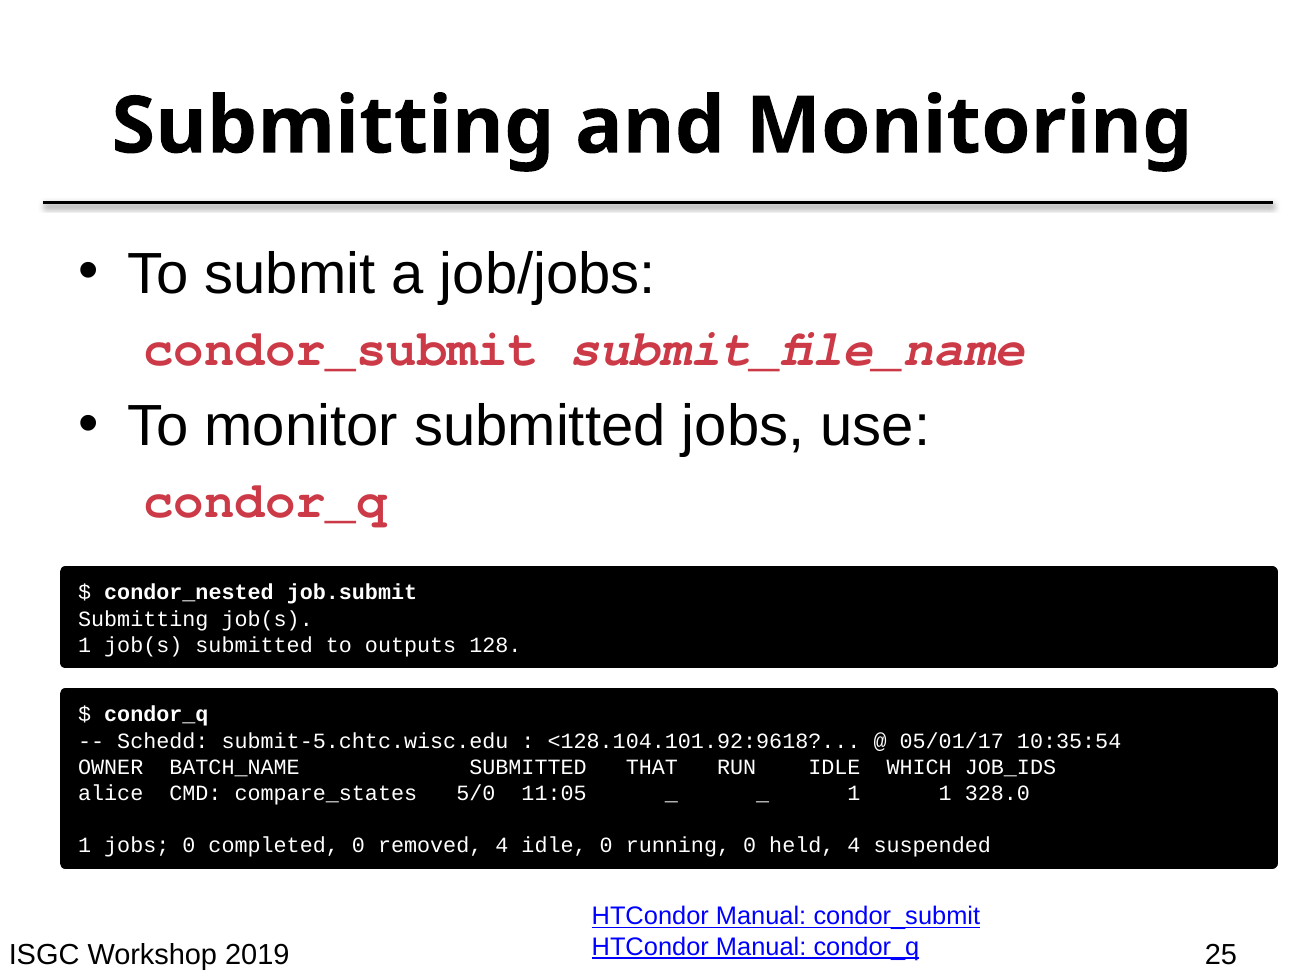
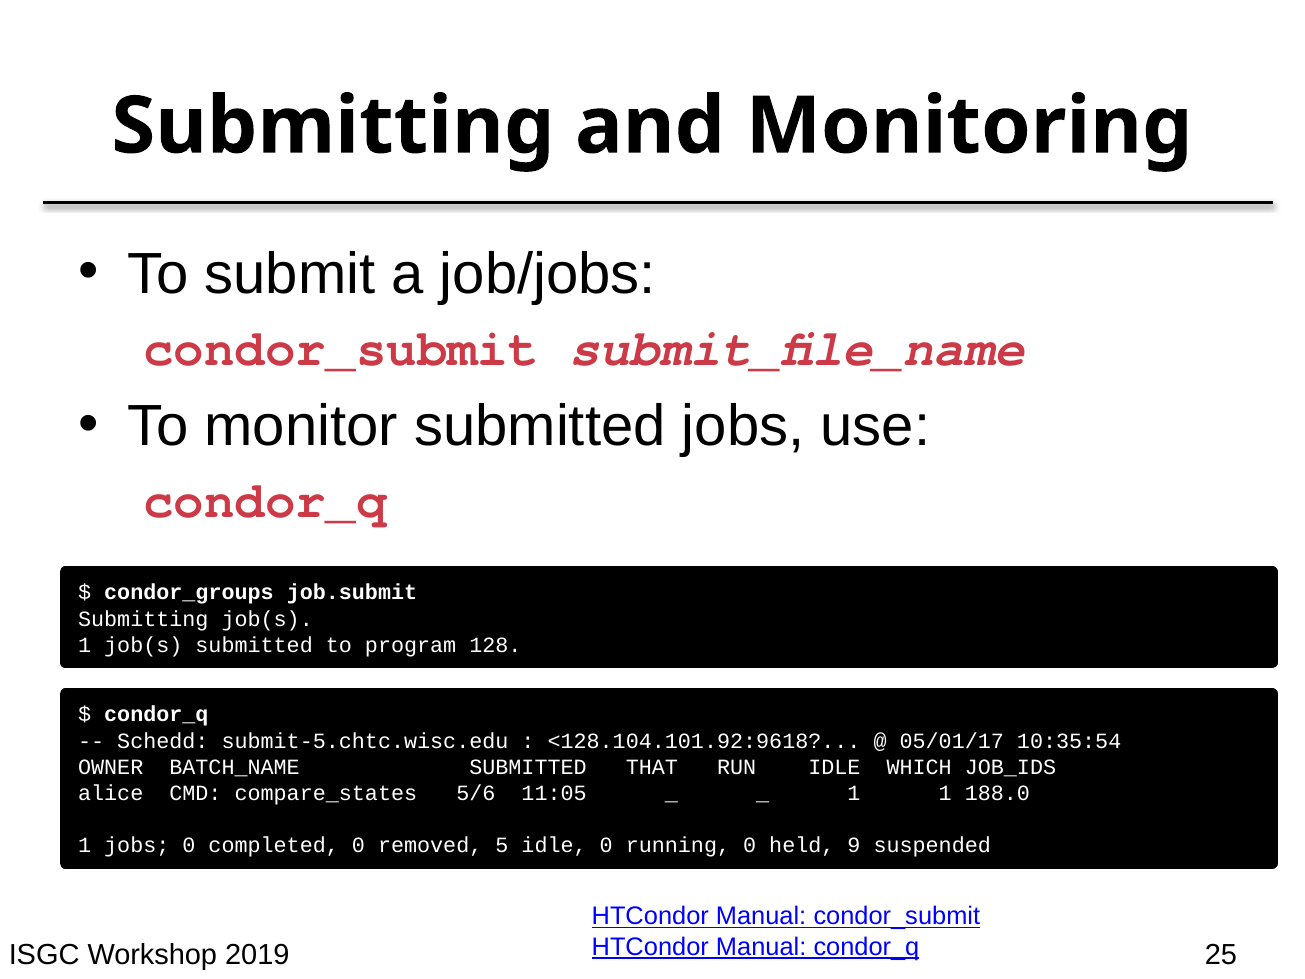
condor_nested: condor_nested -> condor_groups
outputs: outputs -> program
5/0: 5/0 -> 5/6
328.0: 328.0 -> 188.0
removed 4: 4 -> 5
held 4: 4 -> 9
